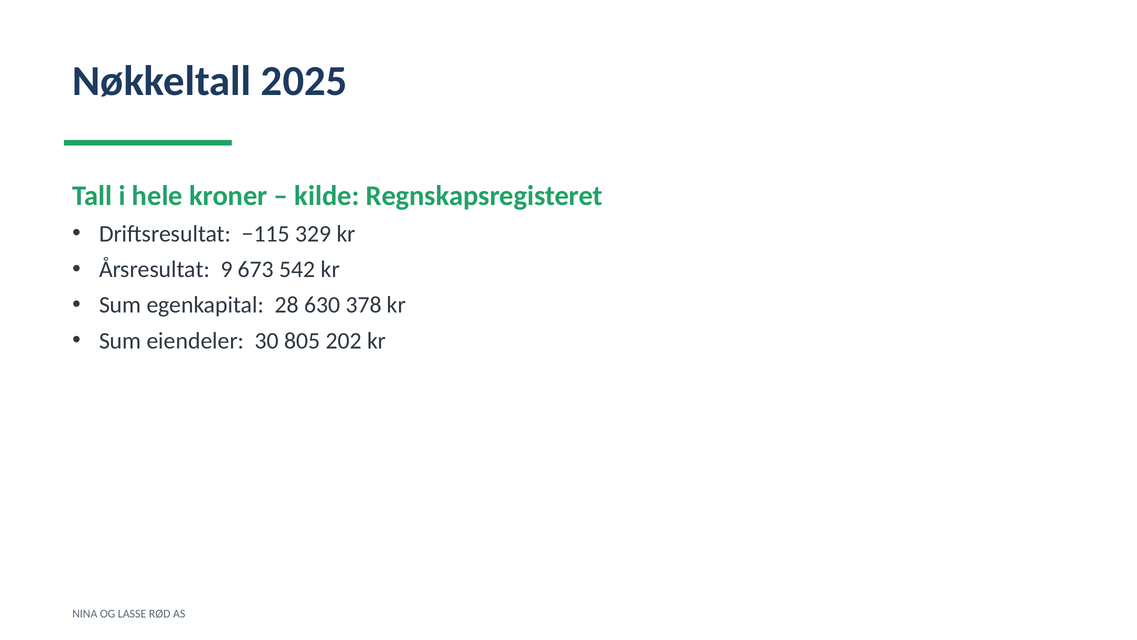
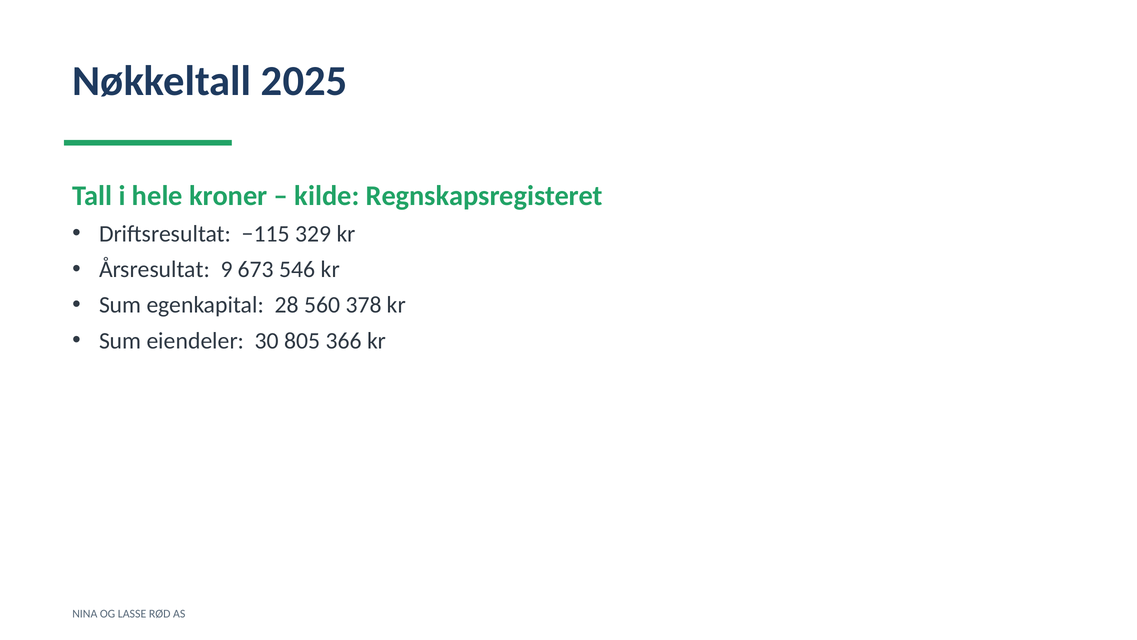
542: 542 -> 546
630: 630 -> 560
202: 202 -> 366
